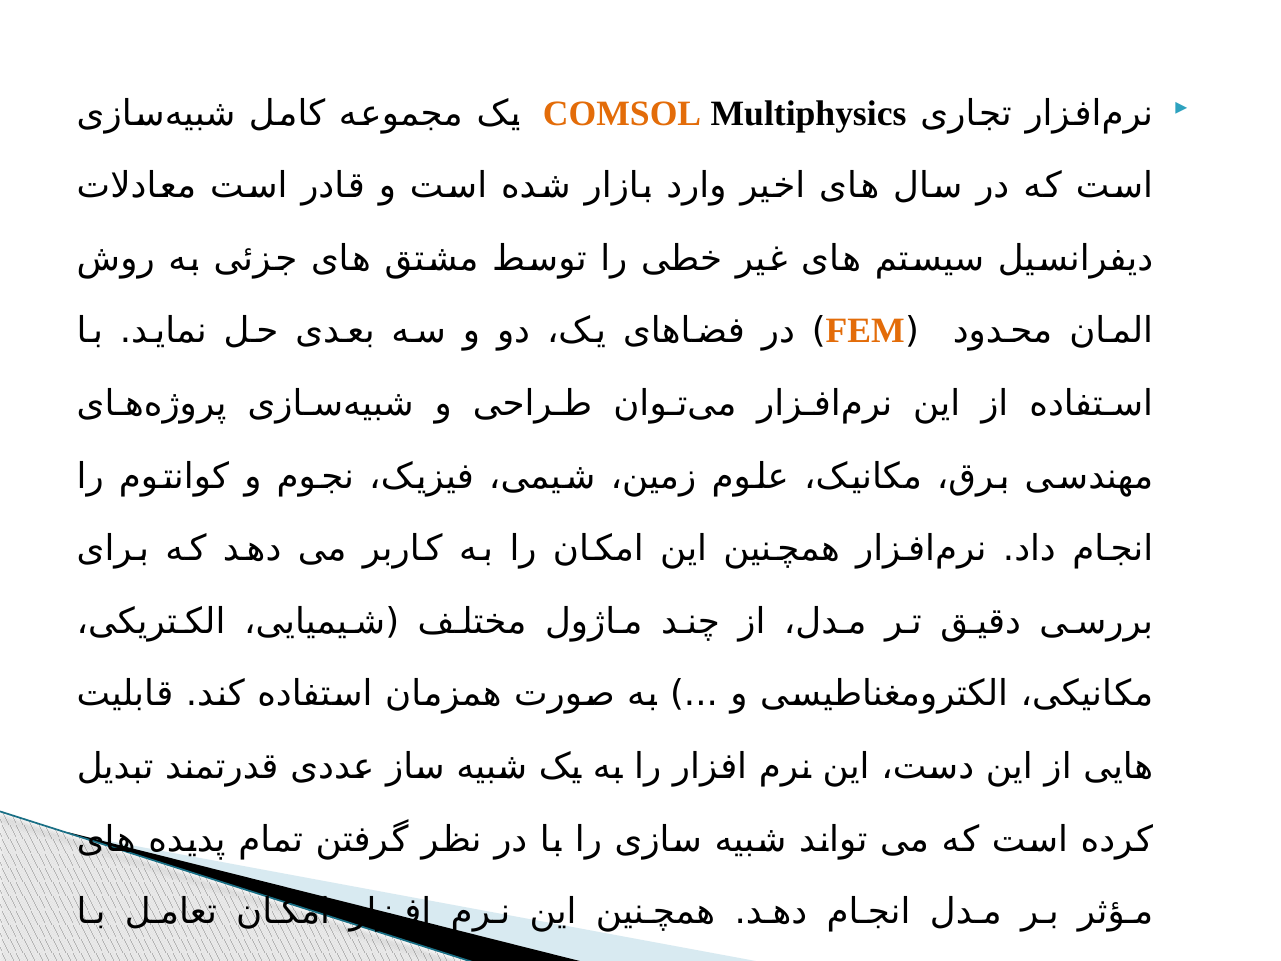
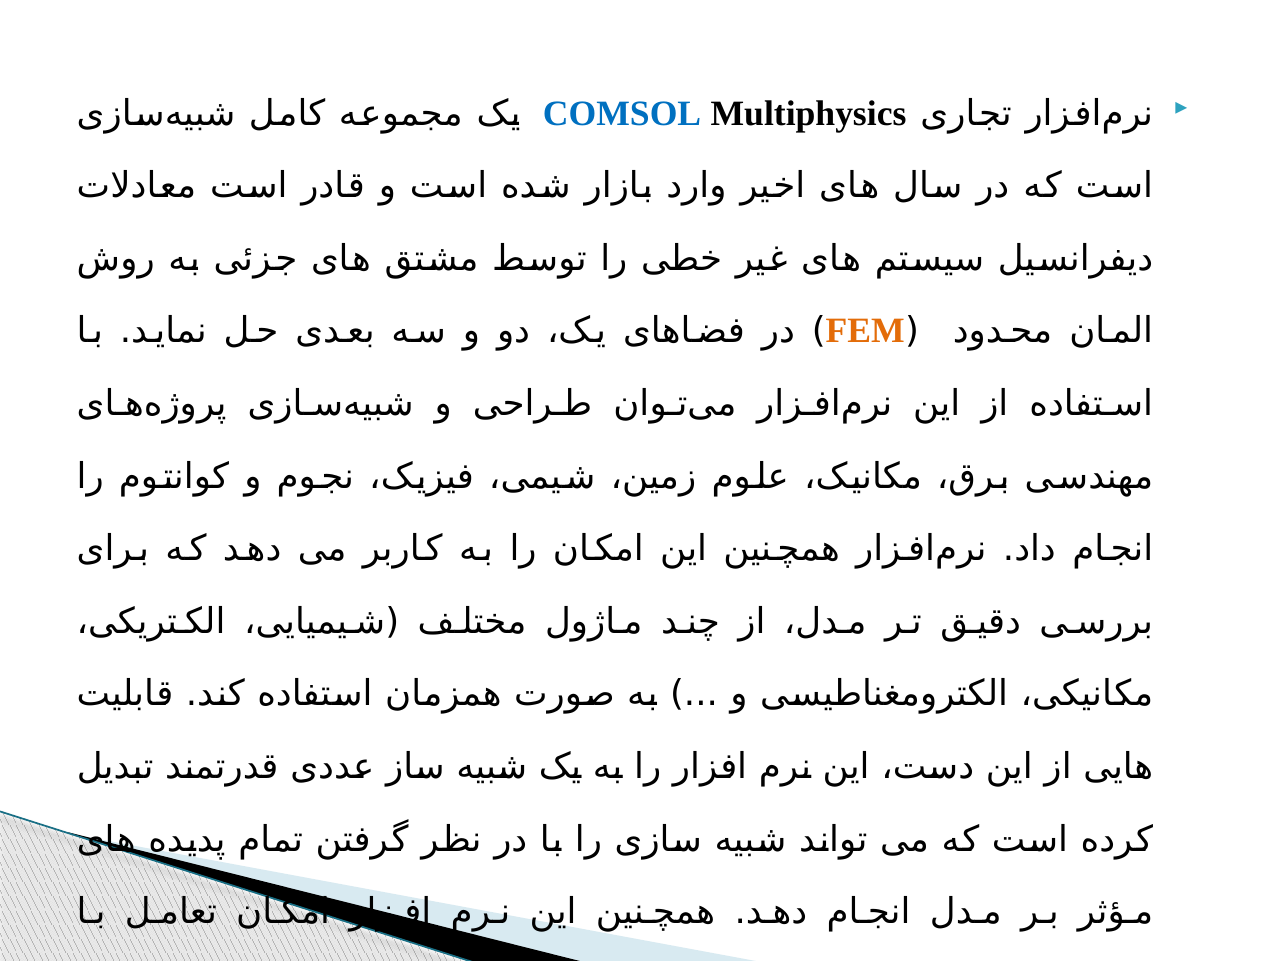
COMSOL colour: orange -> blue
